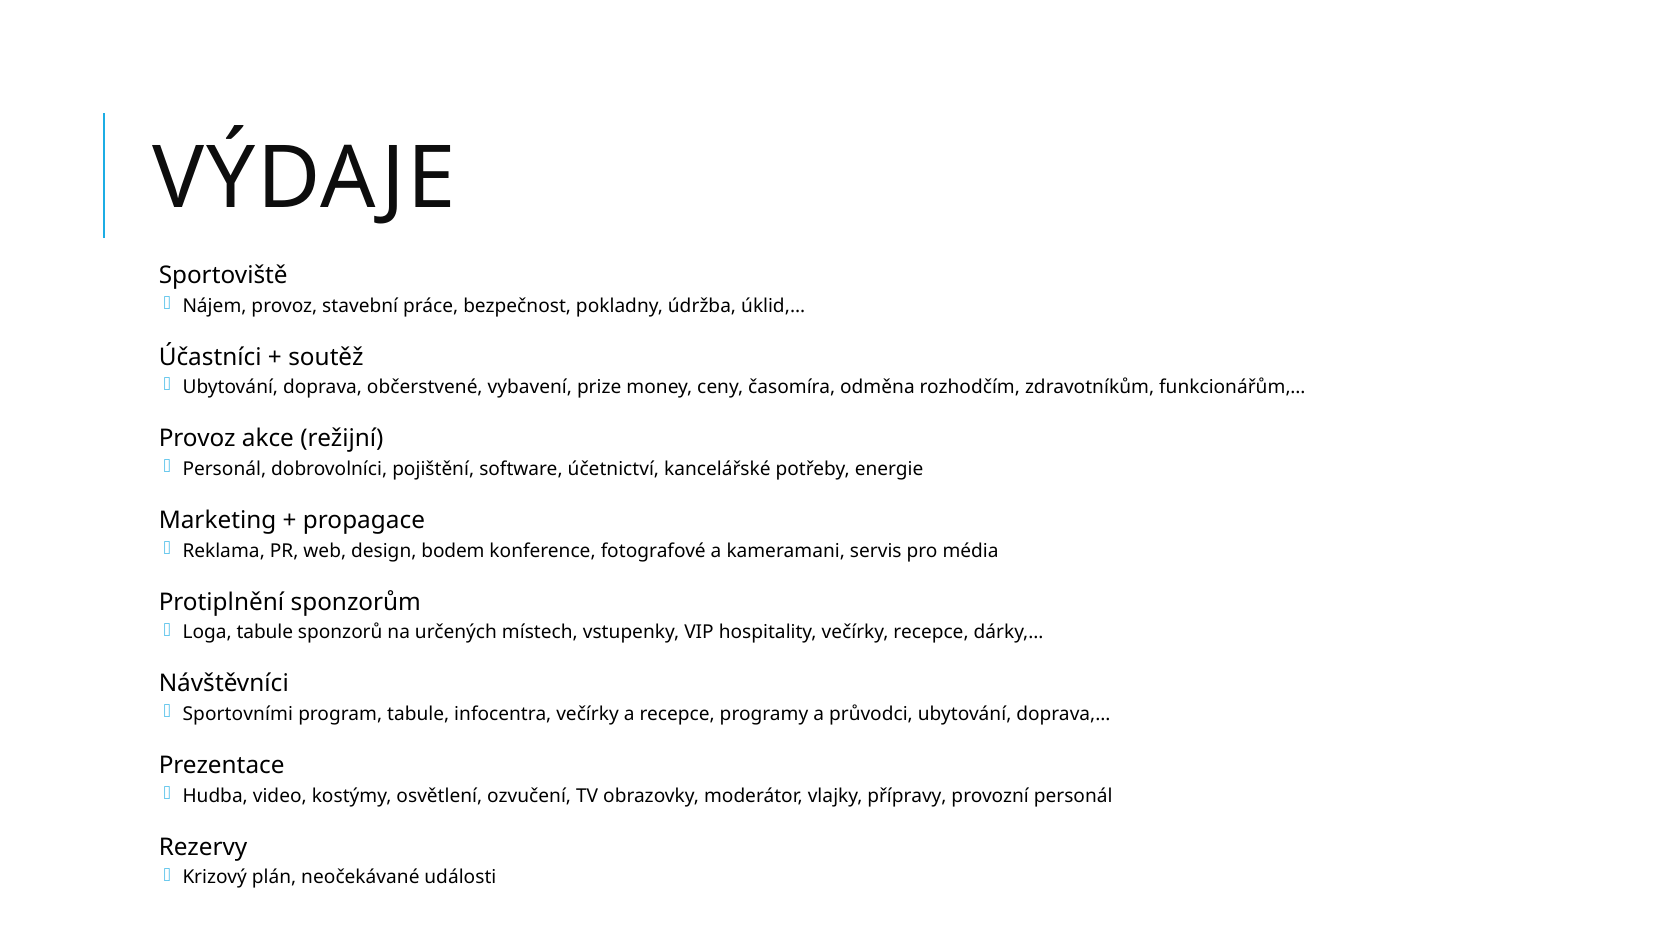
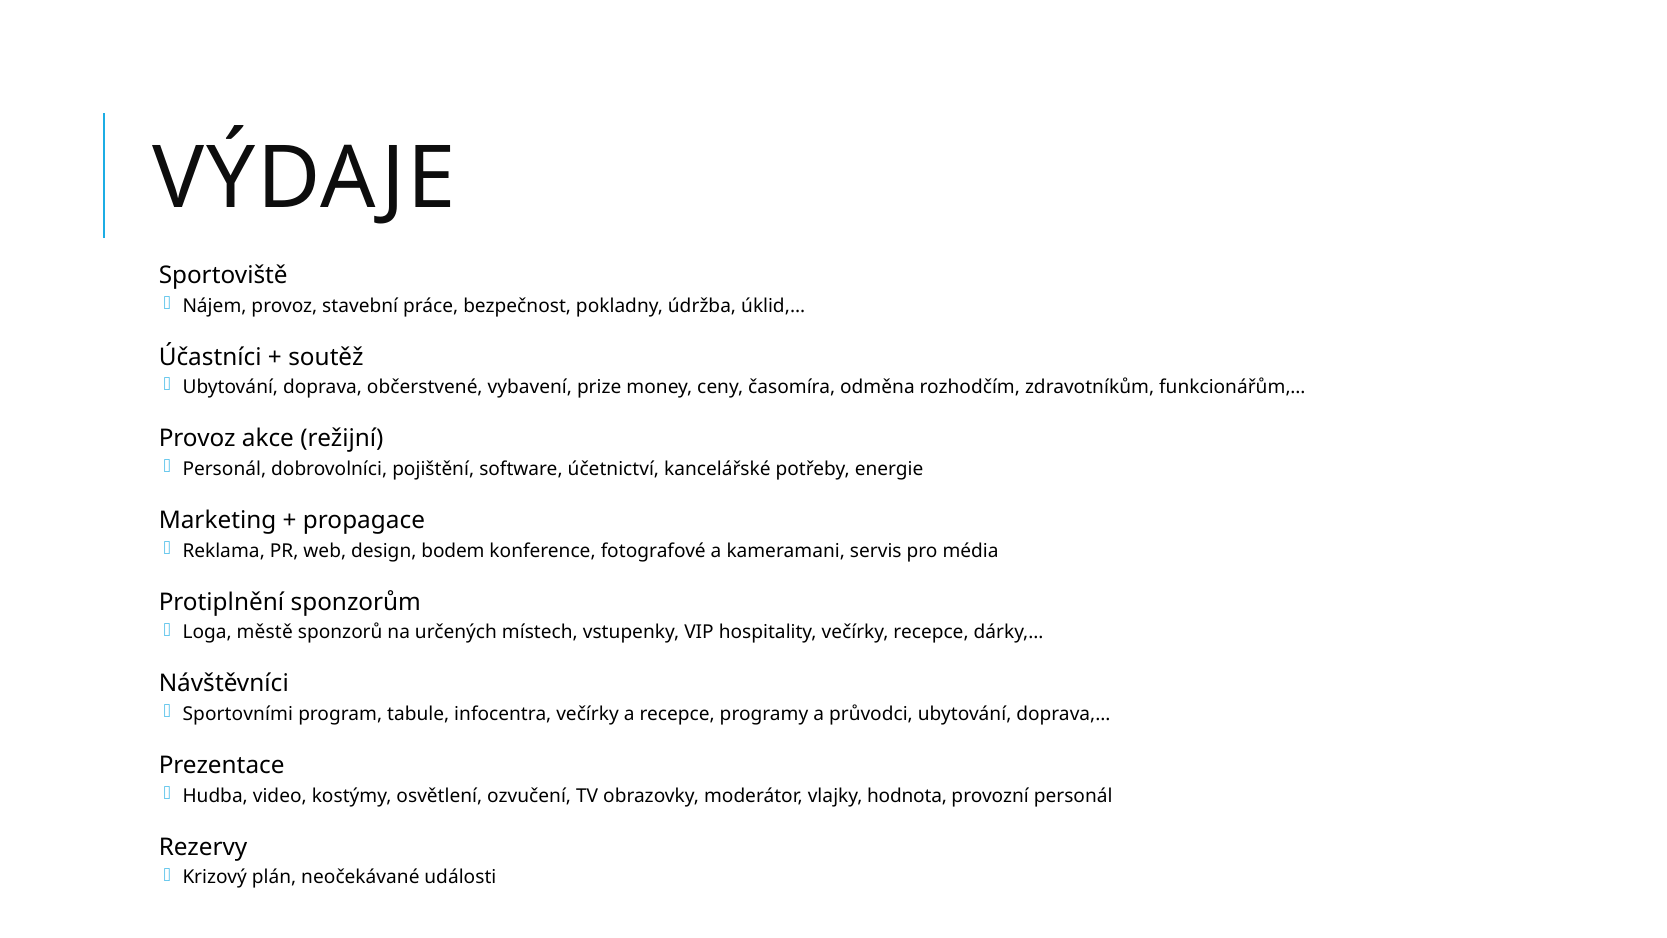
Loga tabule: tabule -> městě
přípravy: přípravy -> hodnota
